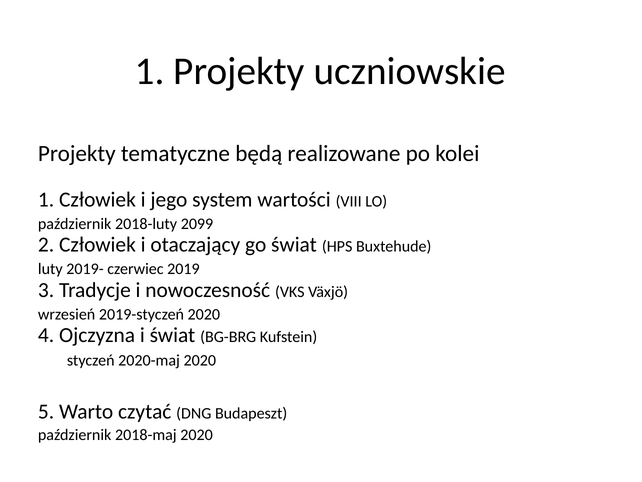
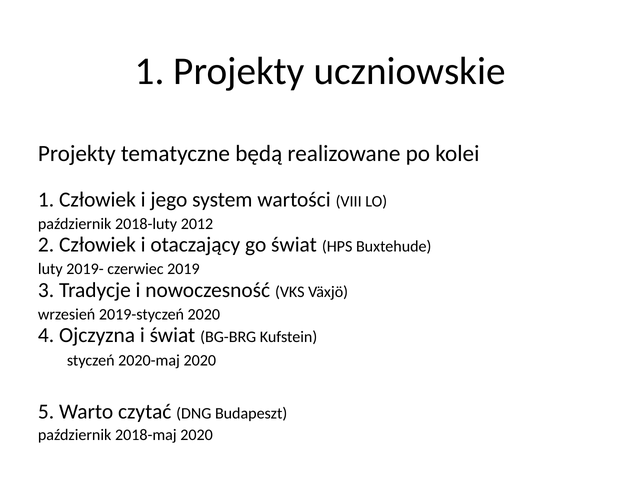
2099: 2099 -> 2012
